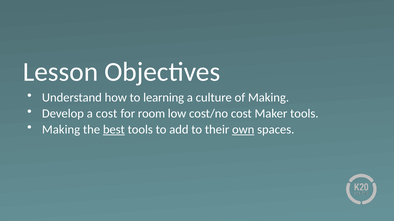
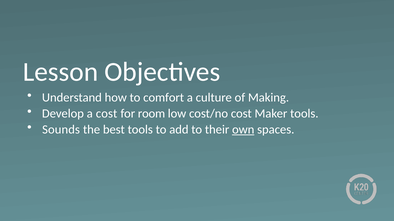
learning: learning -> comfort
Making at (61, 130): Making -> Sounds
best underline: present -> none
